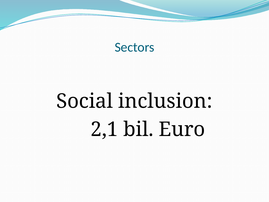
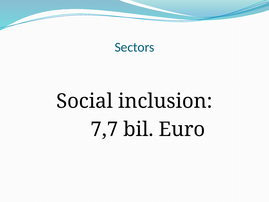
2,1: 2,1 -> 7,7
